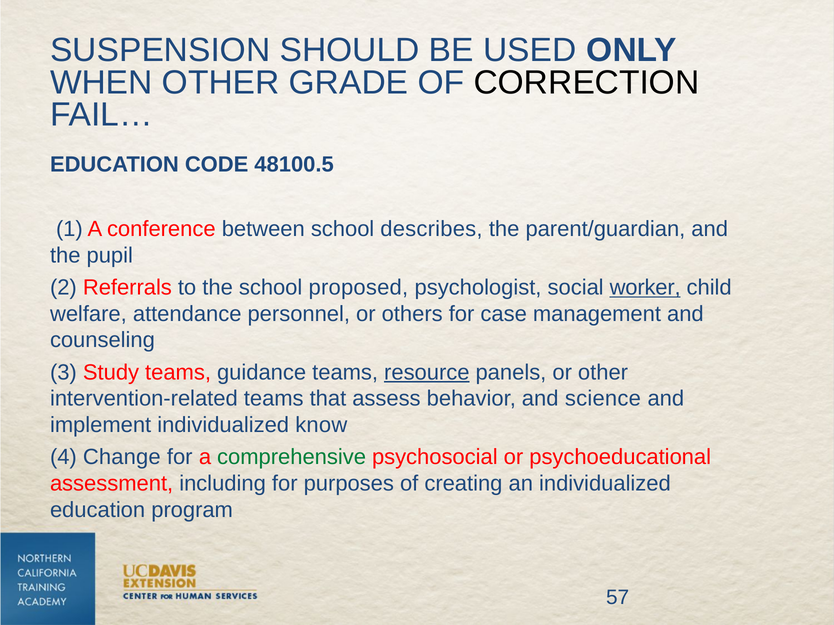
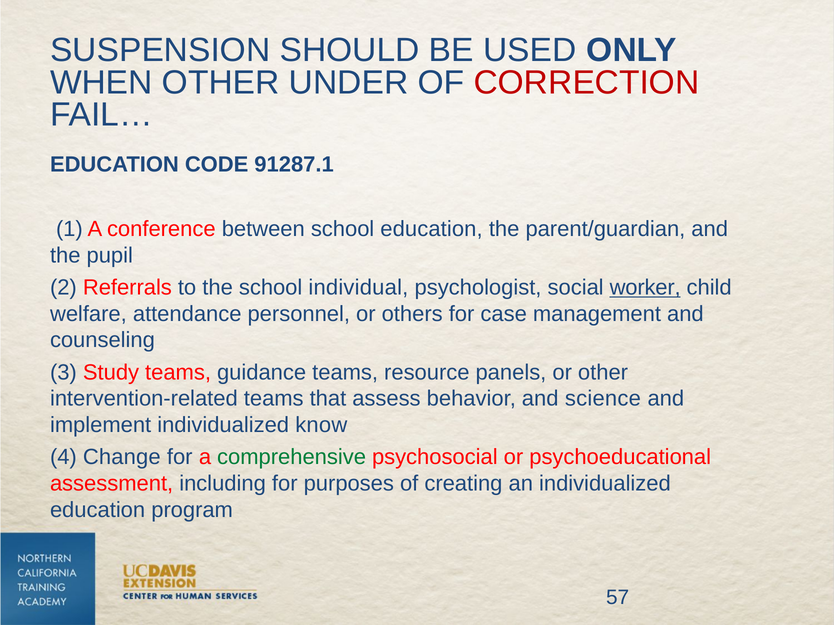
GRADE: GRADE -> UNDER
CORRECTION colour: black -> red
48100.5: 48100.5 -> 91287.1
school describes: describes -> education
proposed: proposed -> individual
resource underline: present -> none
